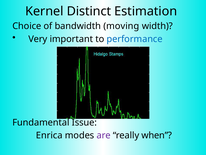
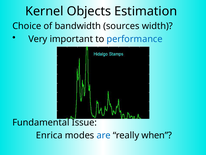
Distinct: Distinct -> Objects
moving: moving -> sources
are colour: purple -> blue
